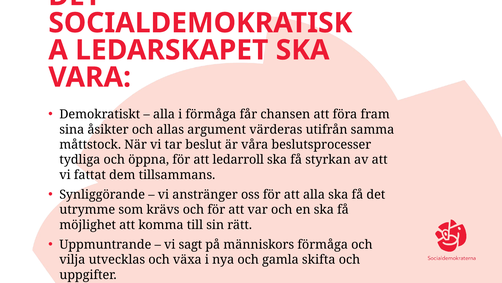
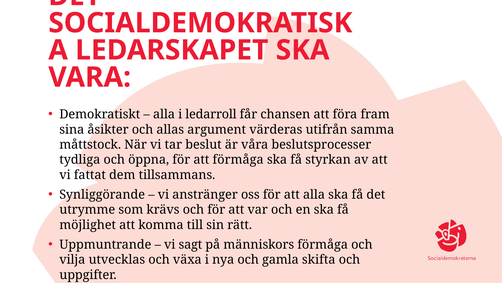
i förmåga: förmåga -> ledarroll
att ledarroll: ledarroll -> förmåga
